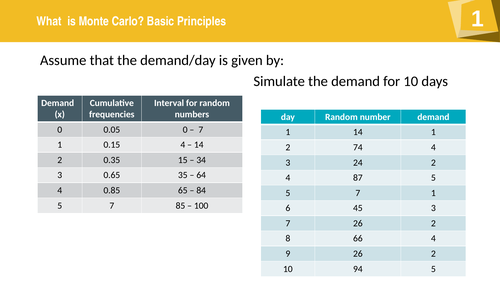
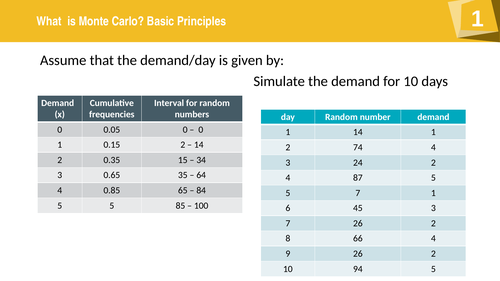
7 at (201, 130): 7 -> 0
0.15 4: 4 -> 2
7 at (112, 206): 7 -> 5
